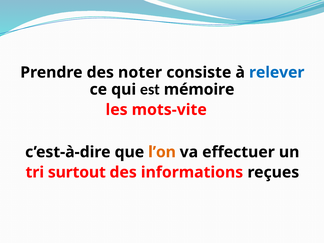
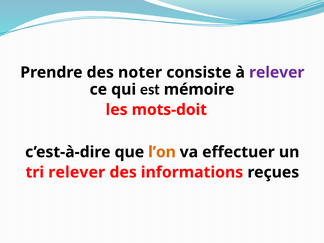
relever at (277, 72) colour: blue -> purple
mots-vite: mots-vite -> mots-doit
tri surtout: surtout -> relever
